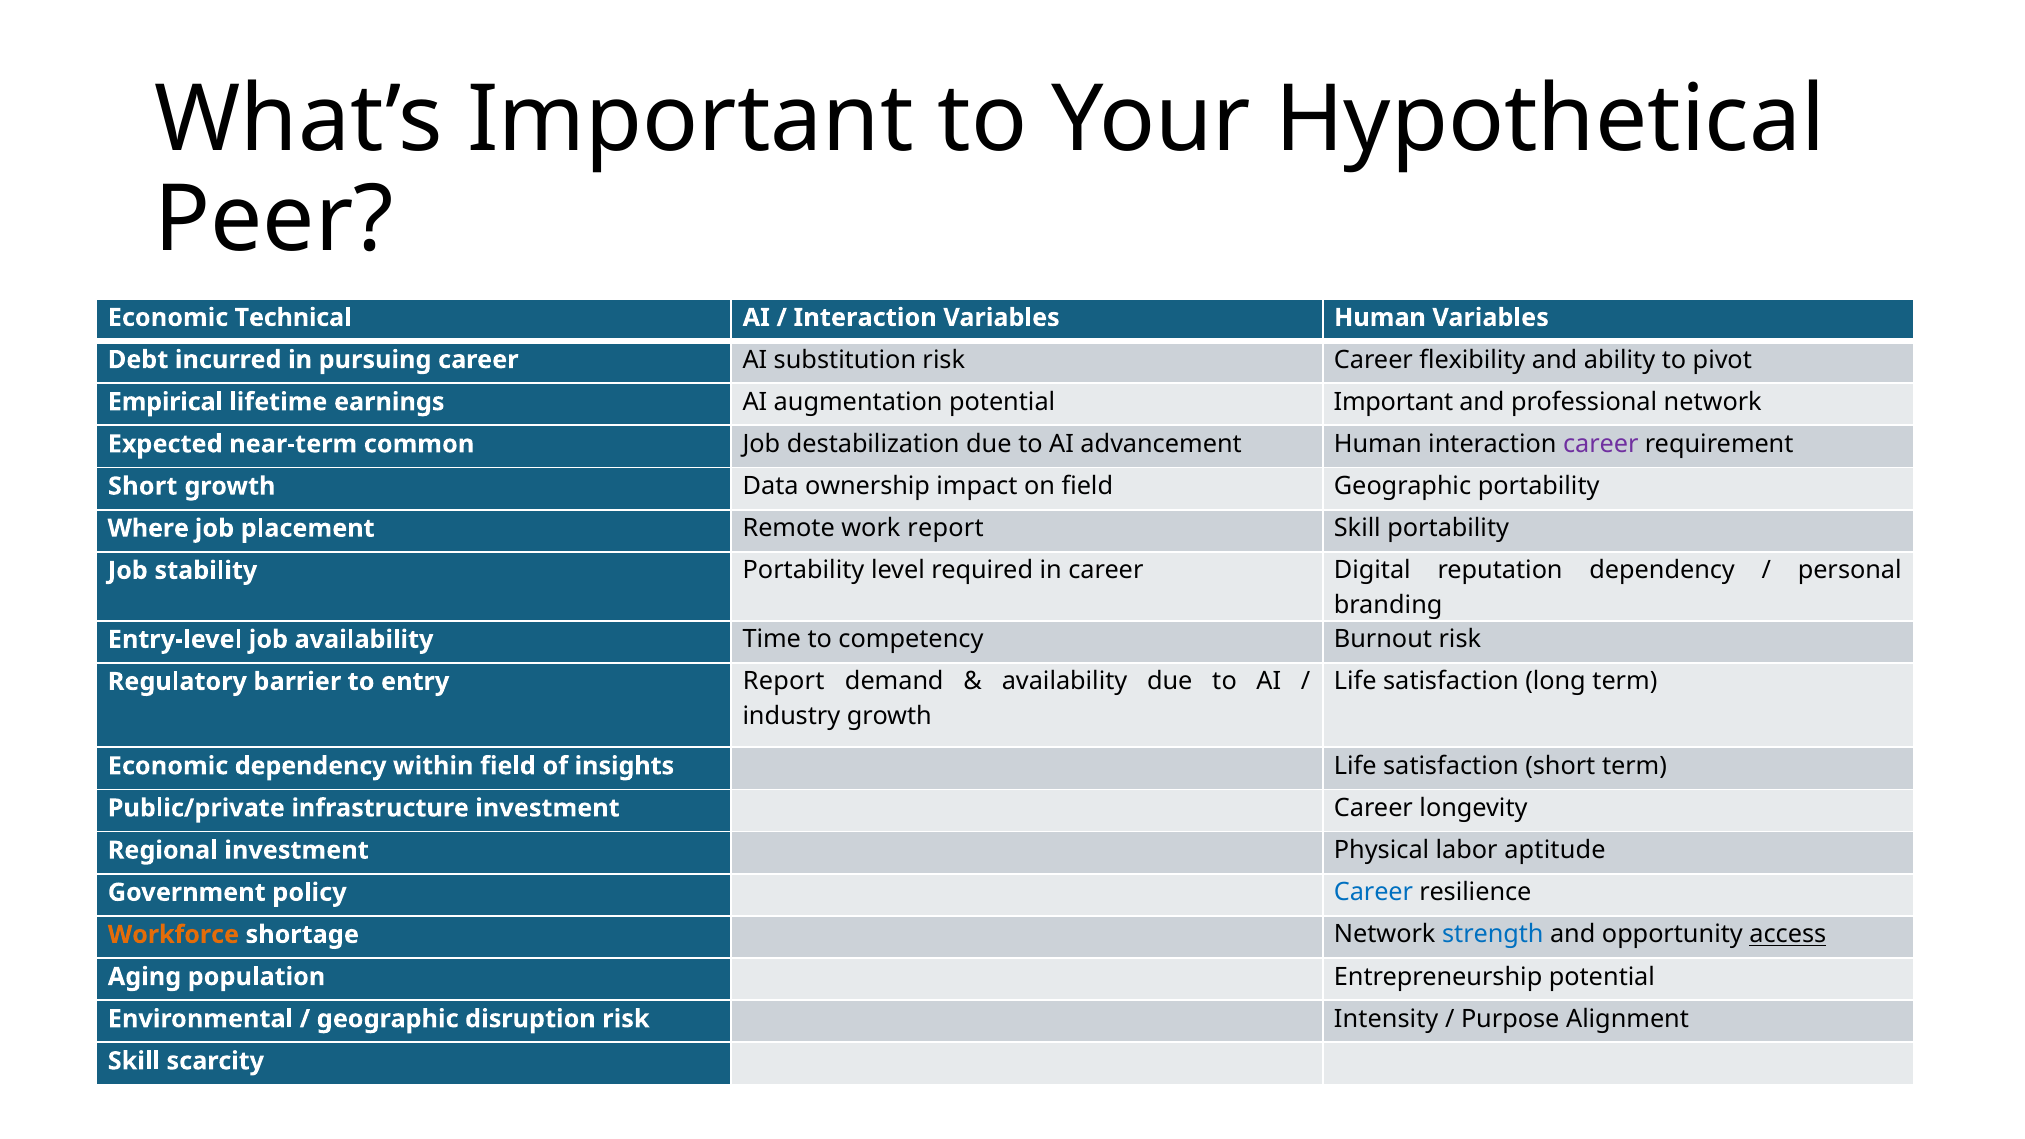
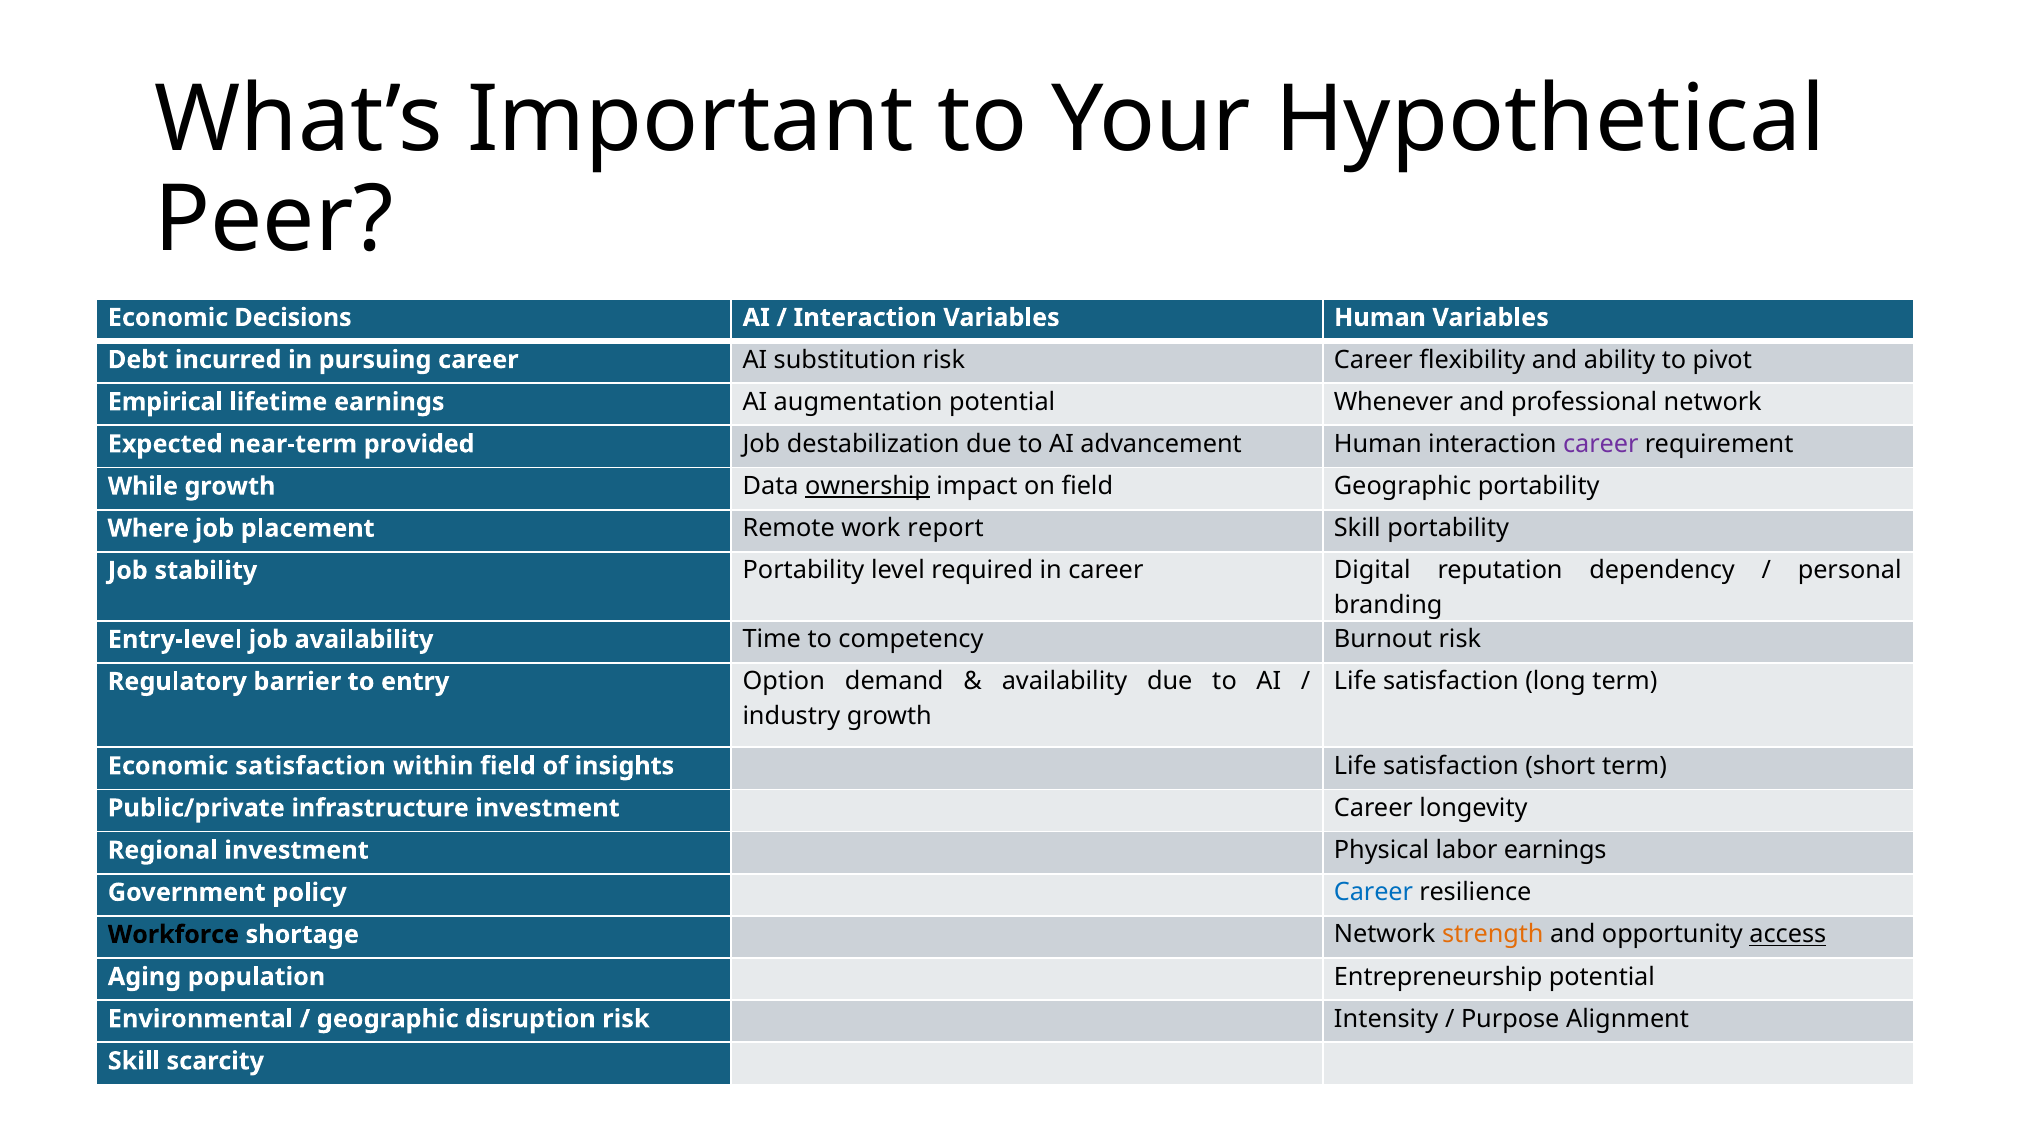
Technical: Technical -> Decisions
potential Important: Important -> Whenever
common: common -> provided
Short at (143, 486): Short -> While
ownership underline: none -> present
entry Report: Report -> Option
Economic dependency: dependency -> satisfaction
labor aptitude: aptitude -> earnings
Workforce colour: orange -> black
strength colour: blue -> orange
